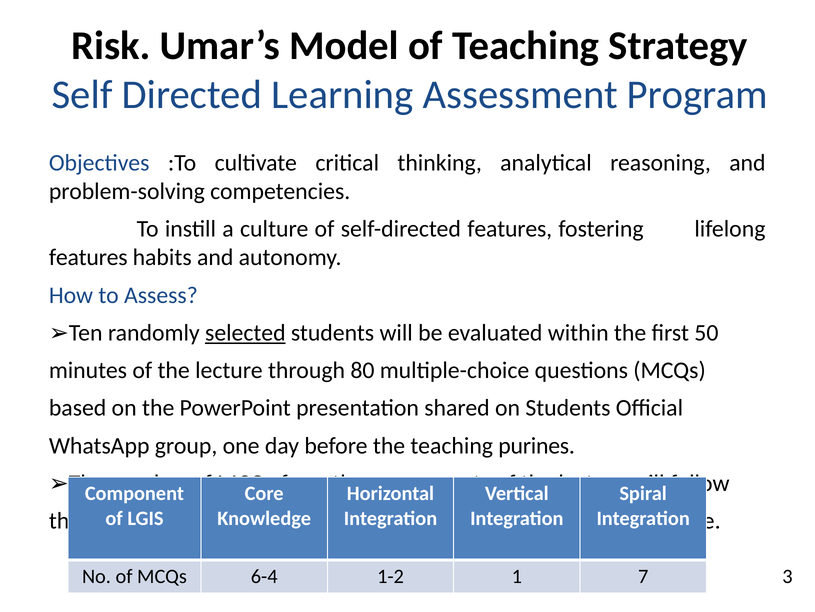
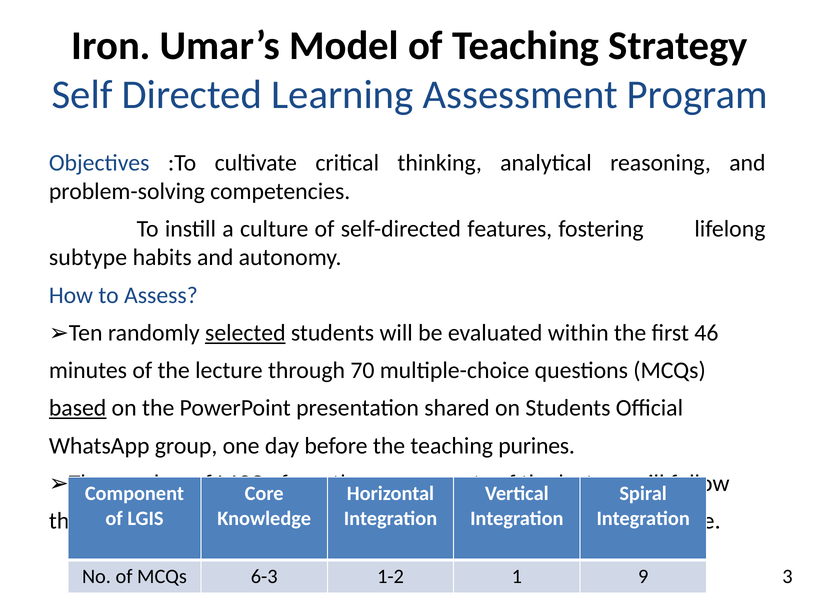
Risk: Risk -> Iron
features at (88, 257): features -> subtype
50: 50 -> 46
80: 80 -> 70
based underline: none -> present
6-4: 6-4 -> 6-3
7: 7 -> 9
